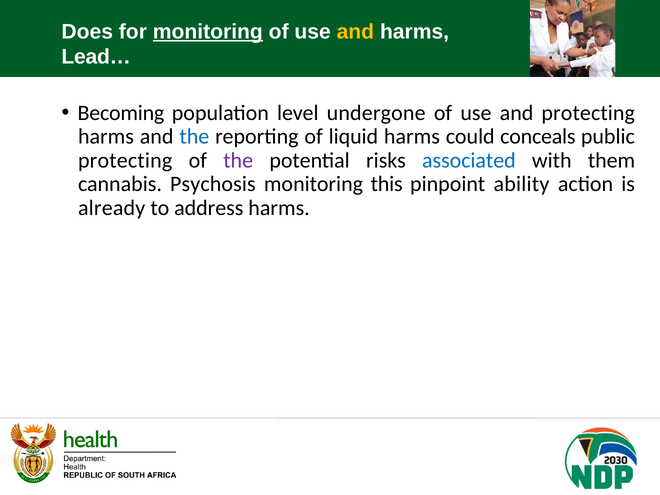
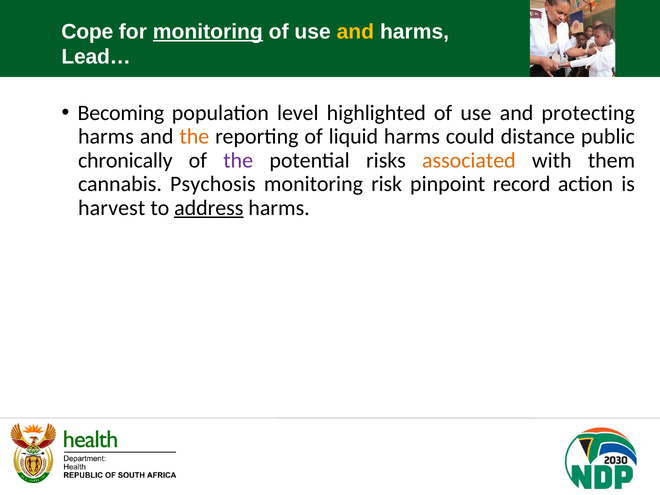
Does: Does -> Cope
undergone: undergone -> highlighted
the at (194, 137) colour: blue -> orange
conceals: conceals -> distance
protecting at (125, 160): protecting -> chronically
associated colour: blue -> orange
this: this -> risk
ability: ability -> record
already: already -> harvest
address underline: none -> present
